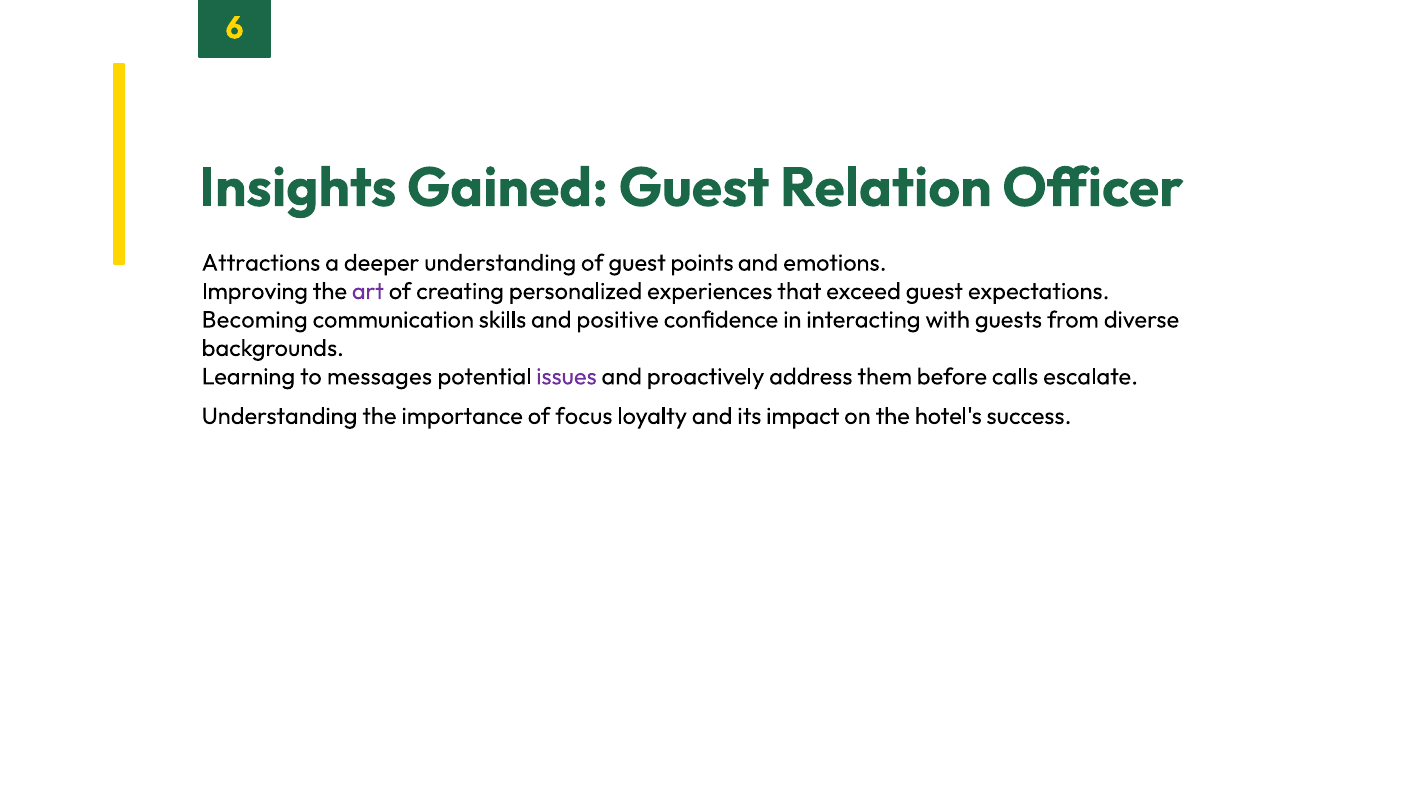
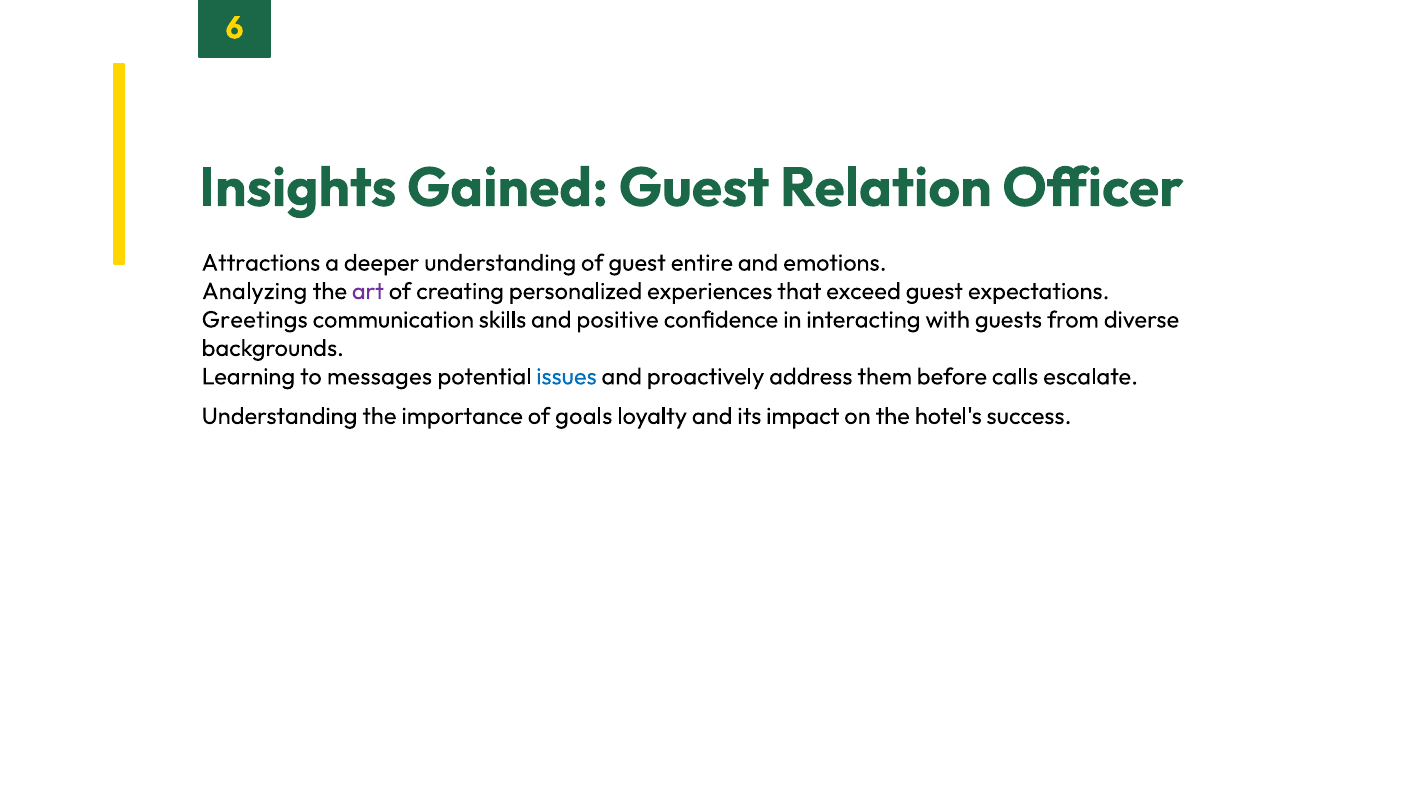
points: points -> entire
Improving: Improving -> Analyzing
Becoming: Becoming -> Greetings
issues colour: purple -> blue
focus: focus -> goals
